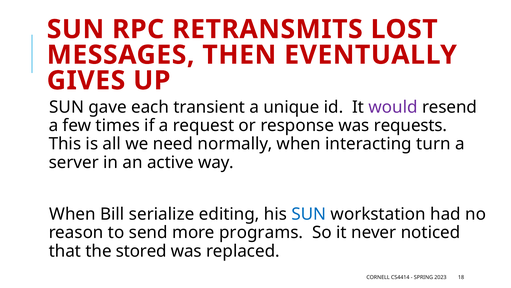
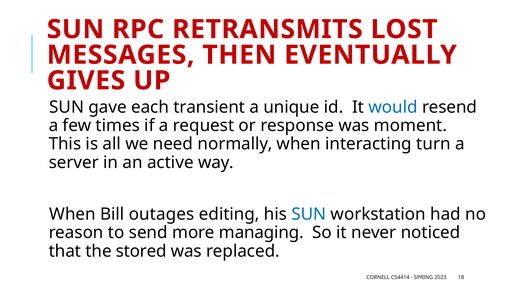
would colour: purple -> blue
requests: requests -> moment
serialize: serialize -> outages
programs: programs -> managing
